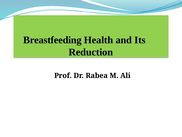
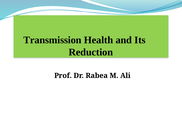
Breastfeeding: Breastfeeding -> Transmission
